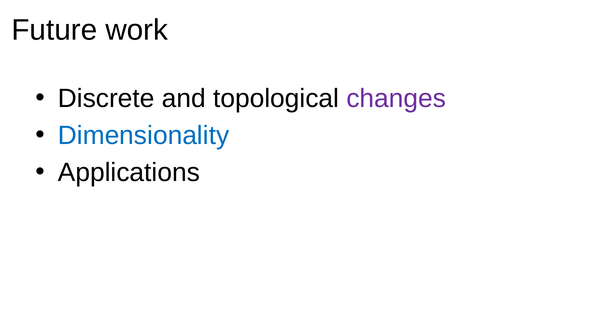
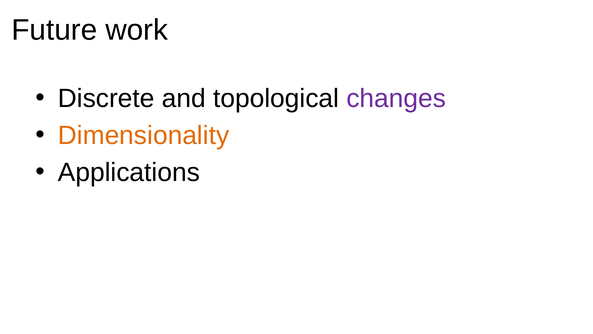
Dimensionality colour: blue -> orange
